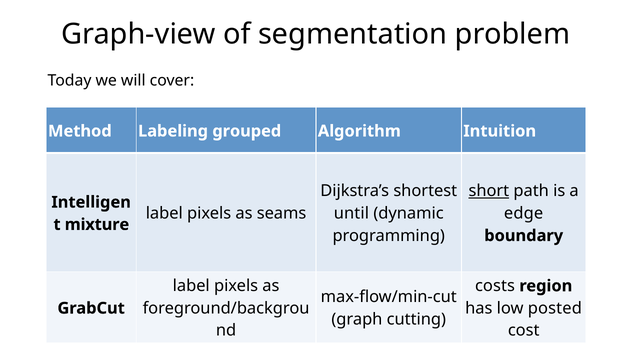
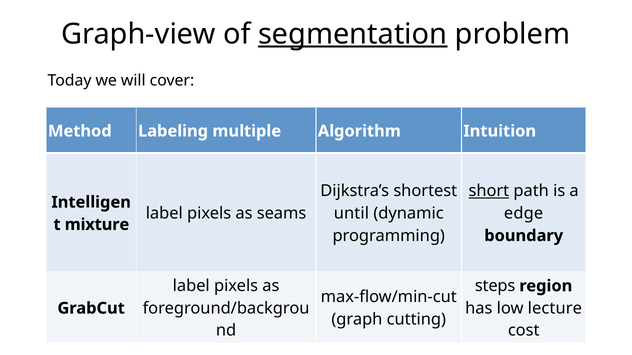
segmentation underline: none -> present
grouped: grouped -> multiple
costs: costs -> steps
posted: posted -> lecture
